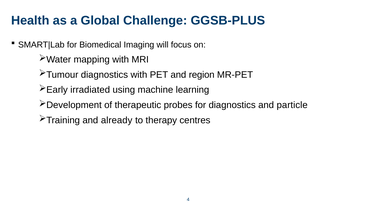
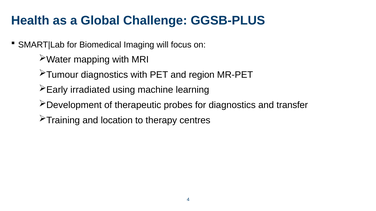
particle: particle -> transfer
already: already -> location
